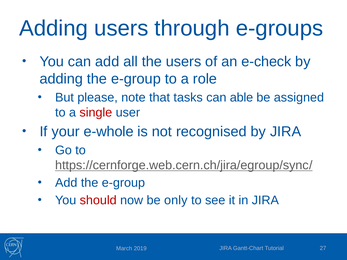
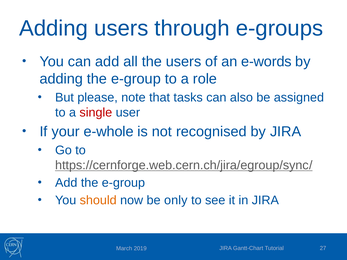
e-check: e-check -> e-words
able: able -> also
should colour: red -> orange
